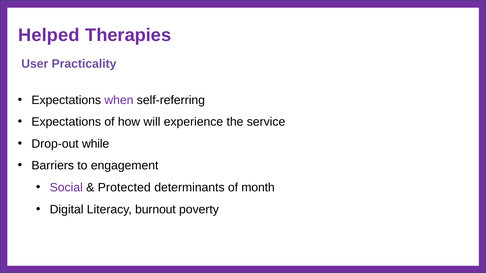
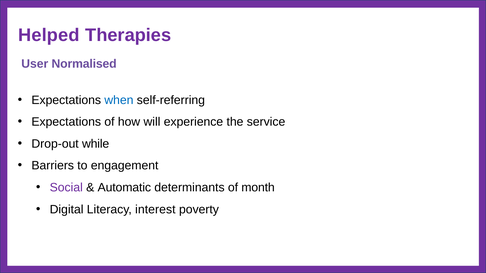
Practicality: Practicality -> Normalised
when colour: purple -> blue
Protected: Protected -> Automatic
burnout: burnout -> interest
